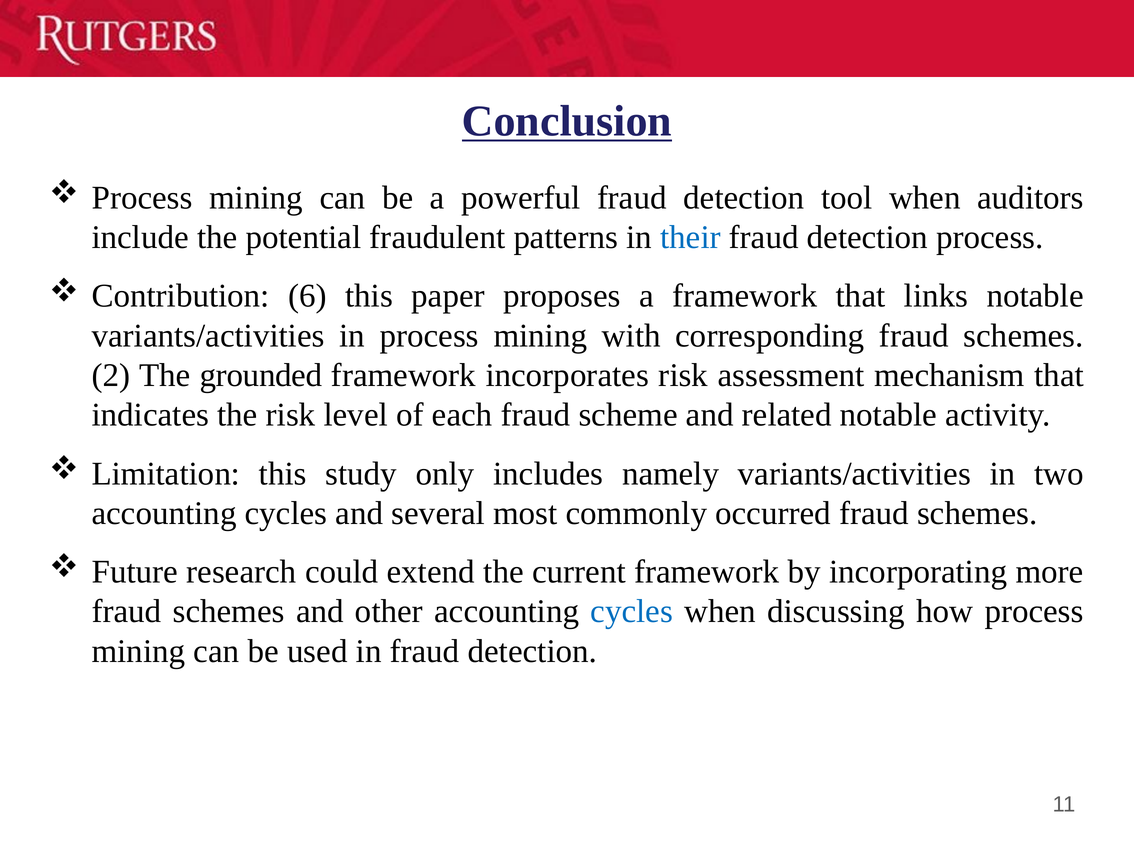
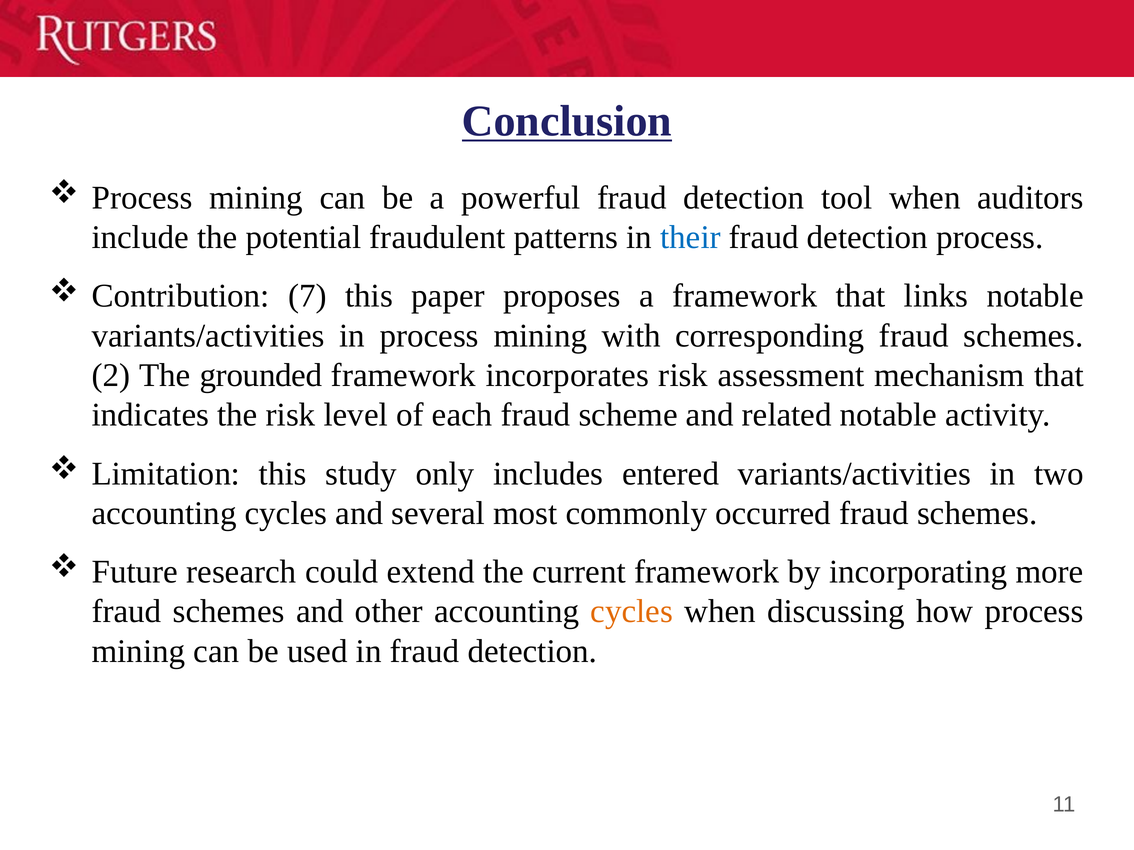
6: 6 -> 7
namely: namely -> entered
cycles at (632, 612) colour: blue -> orange
